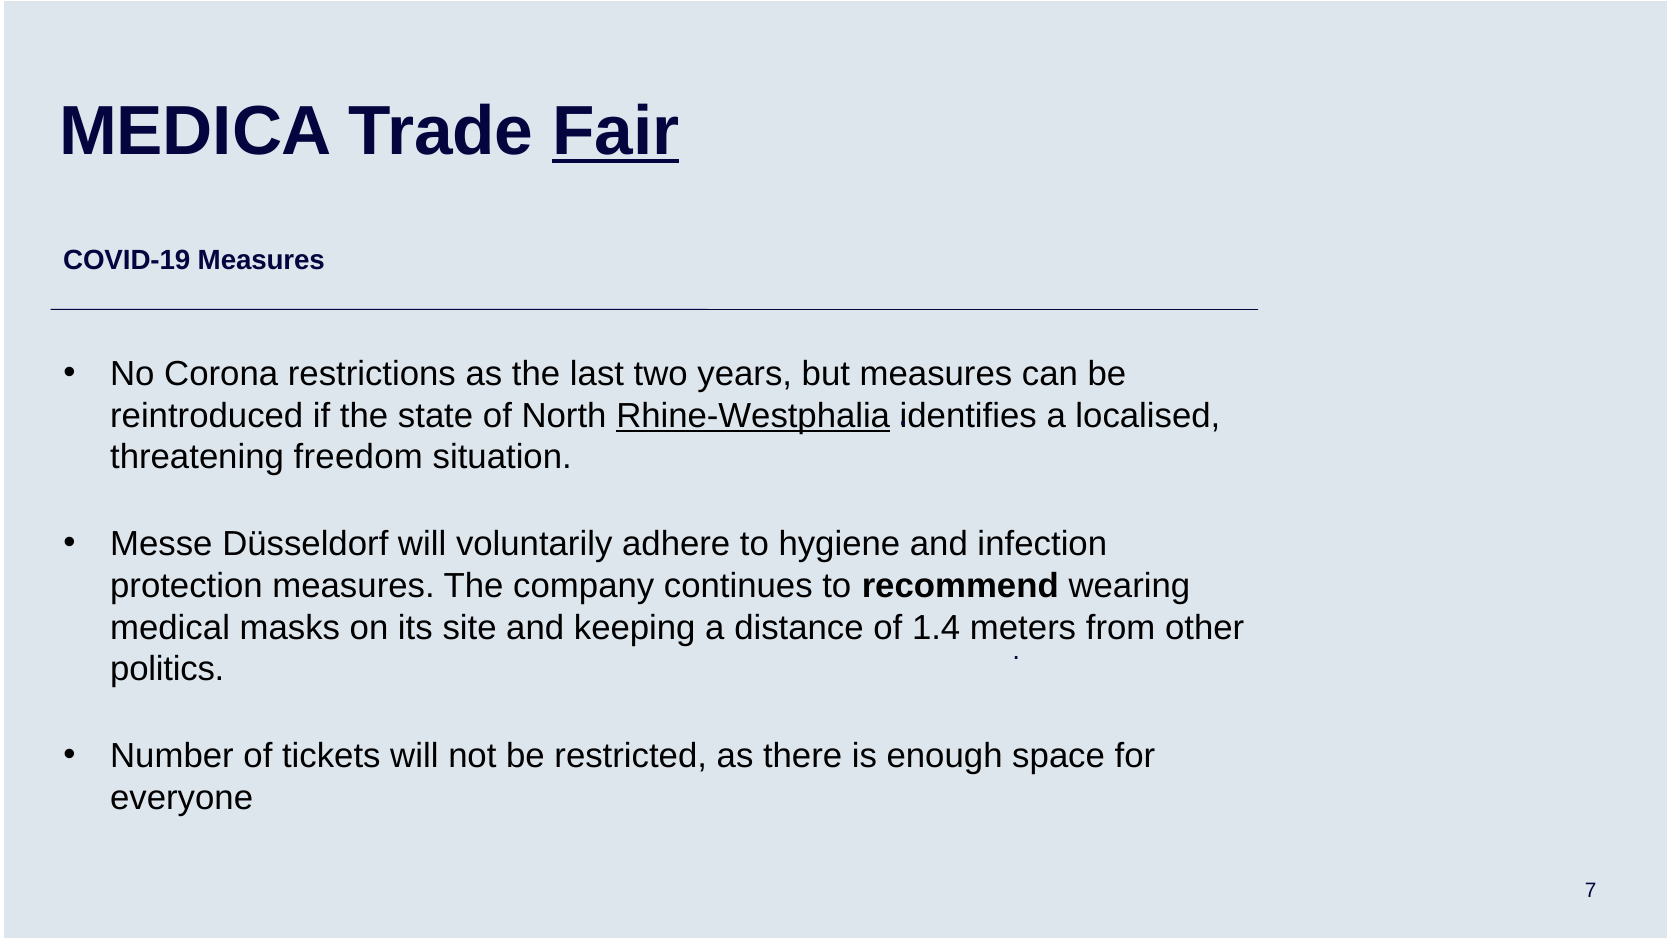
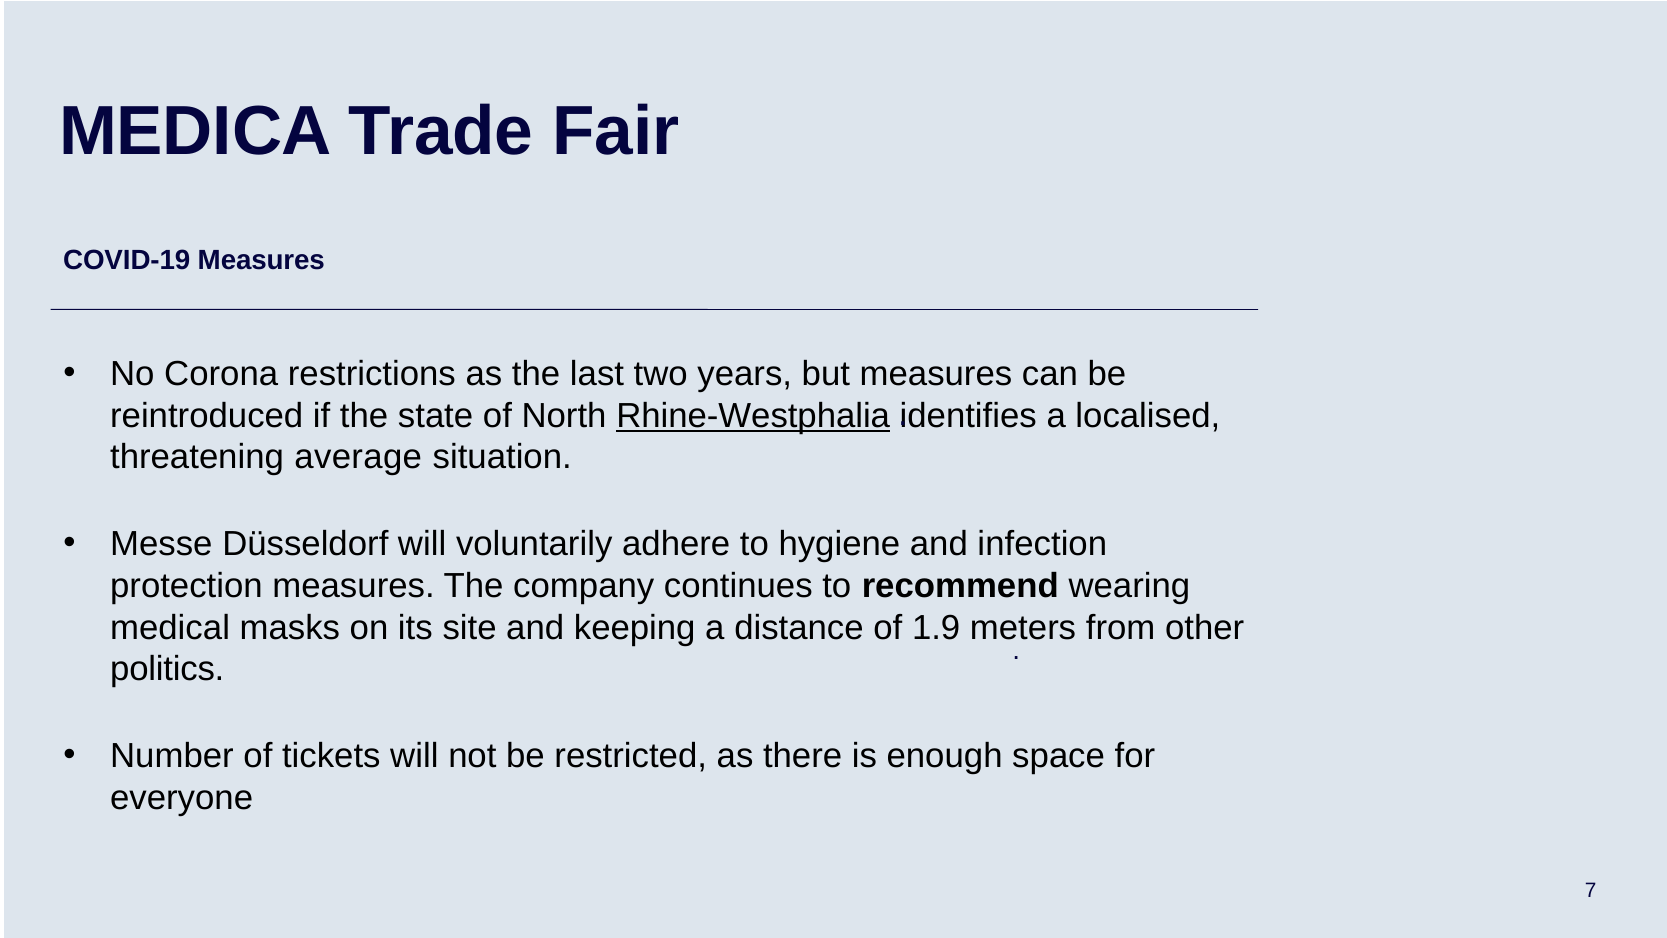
Fair underline: present -> none
freedom: freedom -> average
1.4: 1.4 -> 1.9
